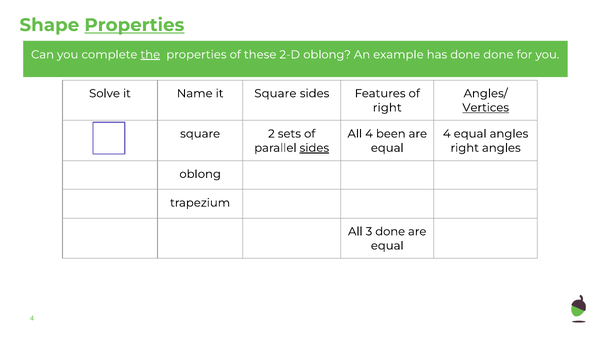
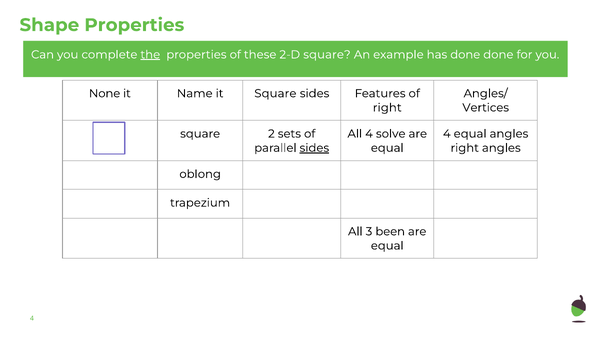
Properties at (134, 25) underline: present -> none
2-D oblong: oblong -> square
Solve: Solve -> None
Vertices underline: present -> none
been: been -> solve
3 done: done -> been
